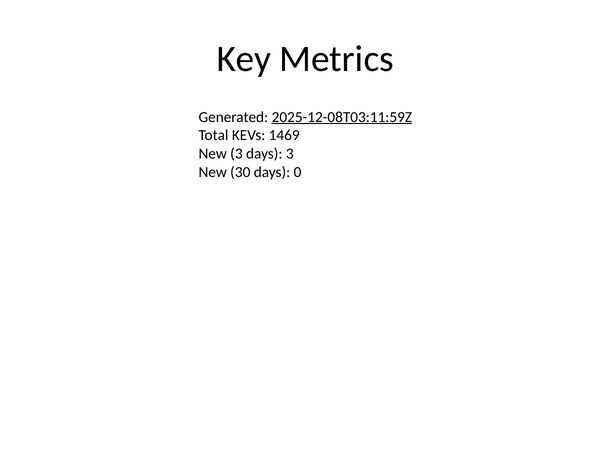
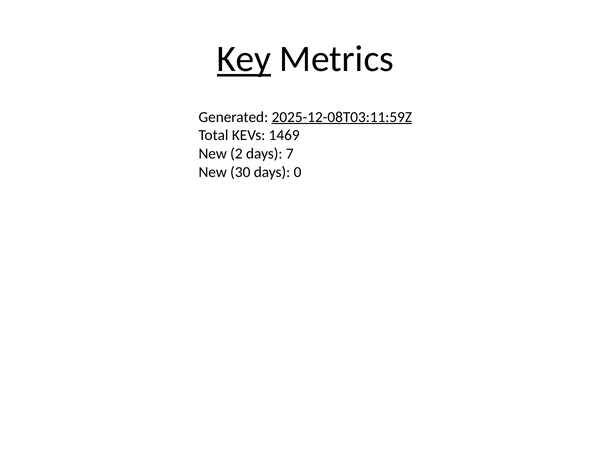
Key underline: none -> present
New 3: 3 -> 2
days 3: 3 -> 7
